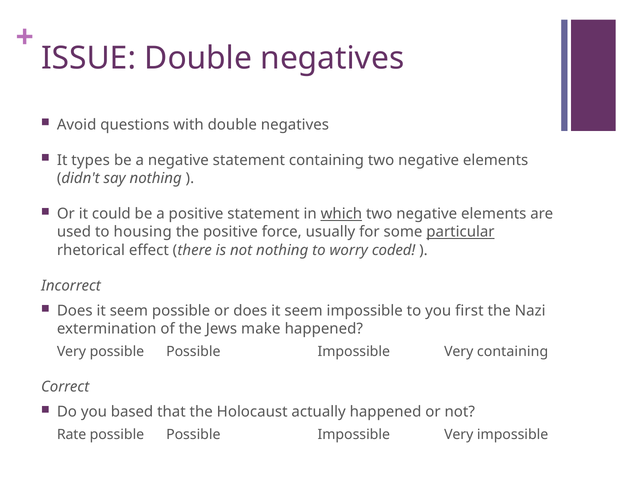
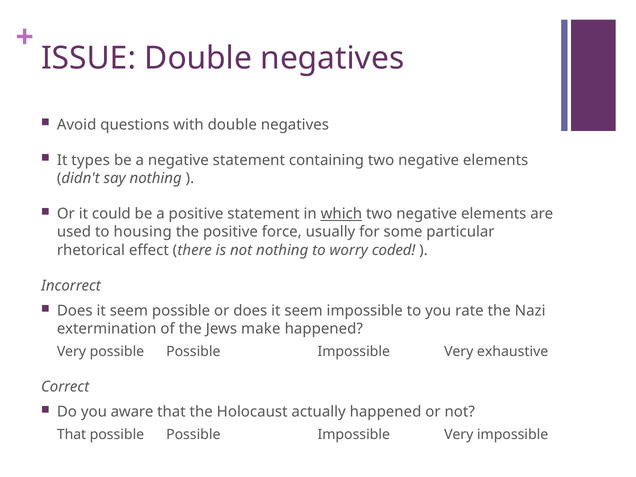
particular underline: present -> none
first: first -> rate
Very containing: containing -> exhaustive
based: based -> aware
Rate at (72, 435): Rate -> That
